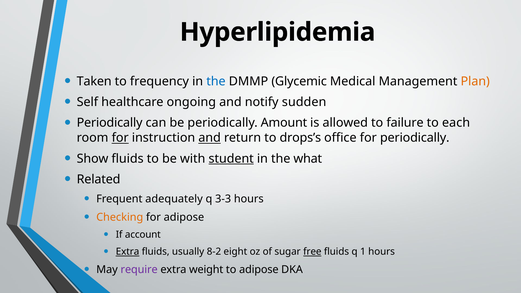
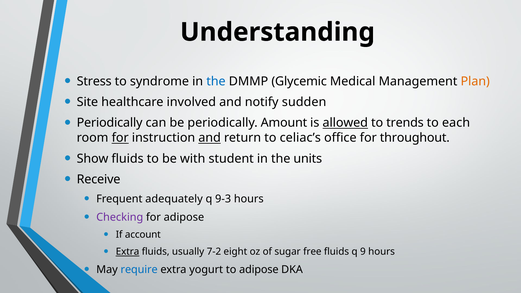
Hyperlipidemia: Hyperlipidemia -> Understanding
Taken: Taken -> Stress
frequency: frequency -> syndrome
Self: Self -> Site
ongoing: ongoing -> involved
allowed underline: none -> present
failure: failure -> trends
drops’s: drops’s -> celiac’s
for periodically: periodically -> throughout
student underline: present -> none
what: what -> units
Related: Related -> Receive
3-3: 3-3 -> 9-3
Checking colour: orange -> purple
8-2: 8-2 -> 7-2
free underline: present -> none
1: 1 -> 9
require colour: purple -> blue
weight: weight -> yogurt
